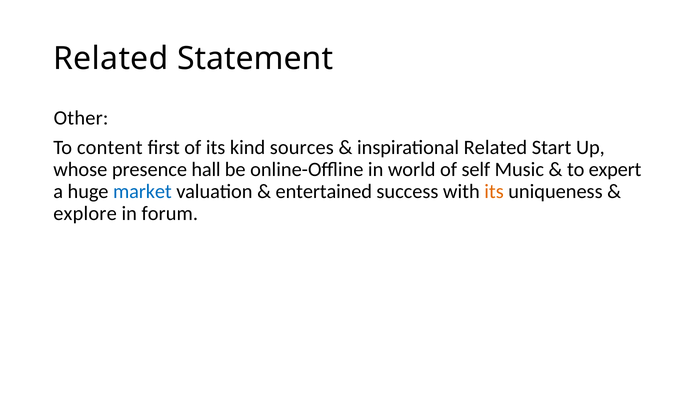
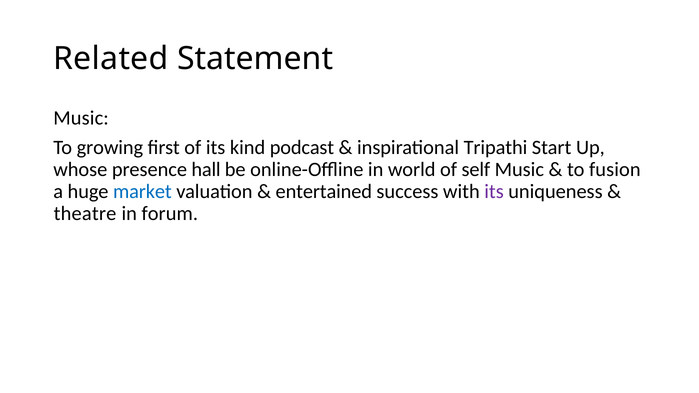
Other at (81, 118): Other -> Music
content: content -> growing
sources: sources -> podcast
inspirational Related: Related -> Tripathi
expert: expert -> fusion
its at (494, 192) colour: orange -> purple
explore: explore -> theatre
